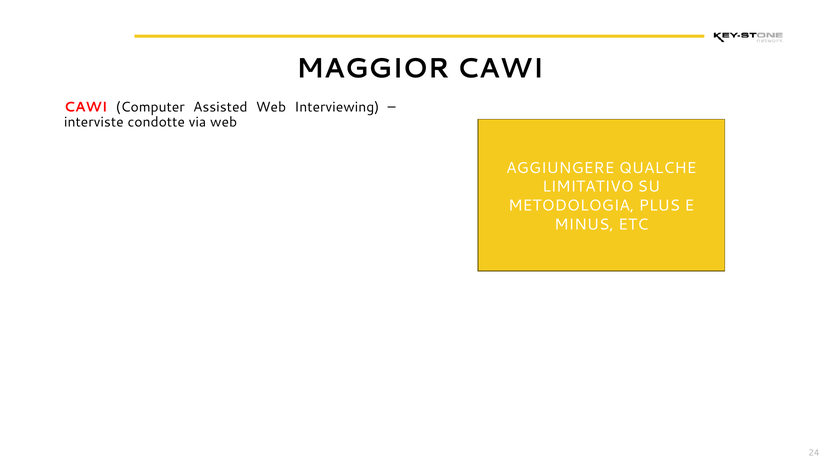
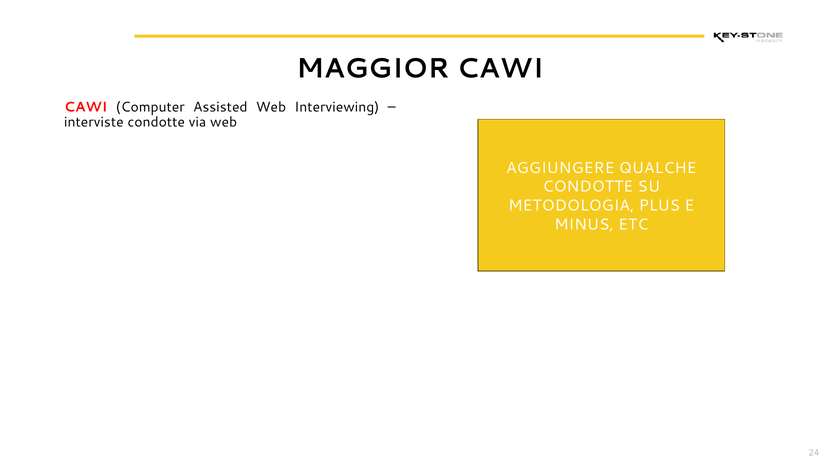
LIMITATIVO at (588, 187): LIMITATIVO -> CONDOTTE
